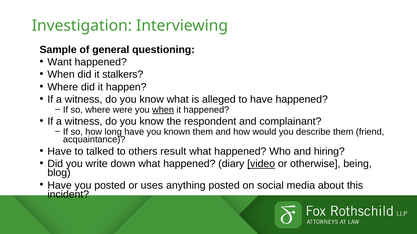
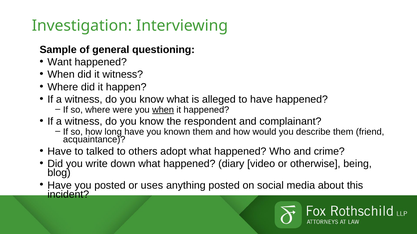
it stalkers: stalkers -> witness
result: result -> adopt
hiring: hiring -> crime
video underline: present -> none
